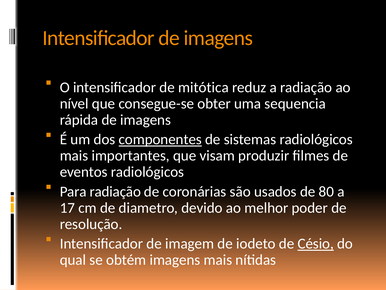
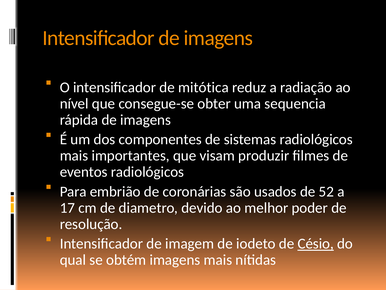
componentes underline: present -> none
Para radiação: radiação -> embrião
80: 80 -> 52
